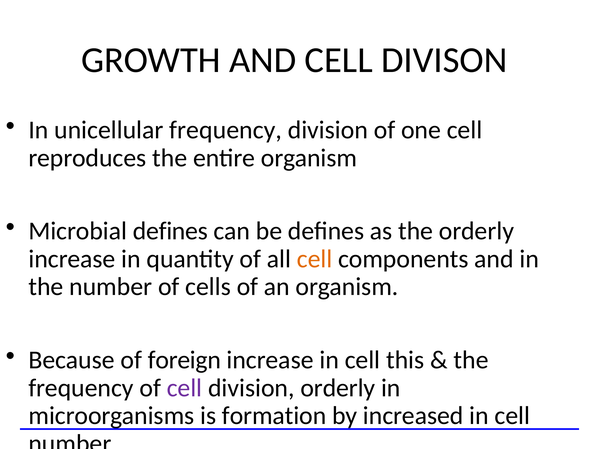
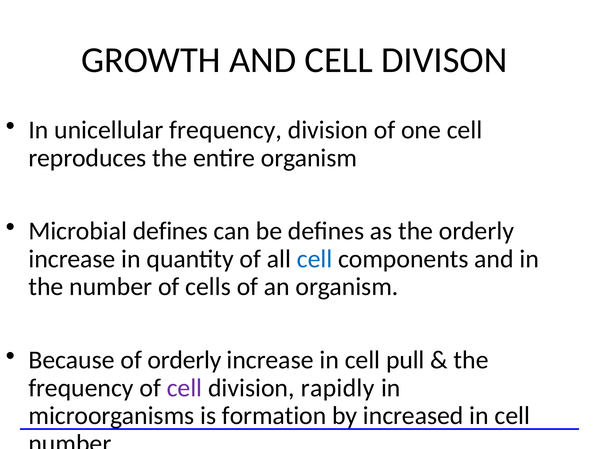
cell at (315, 259) colour: orange -> blue
of foreign: foreign -> orderly
this: this -> pull
division orderly: orderly -> rapidly
